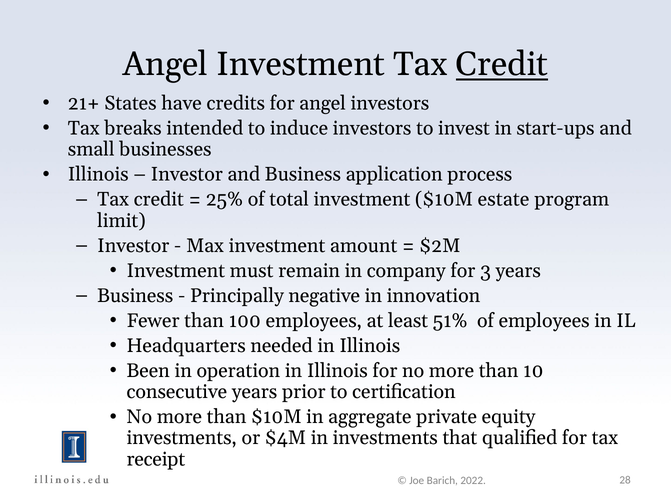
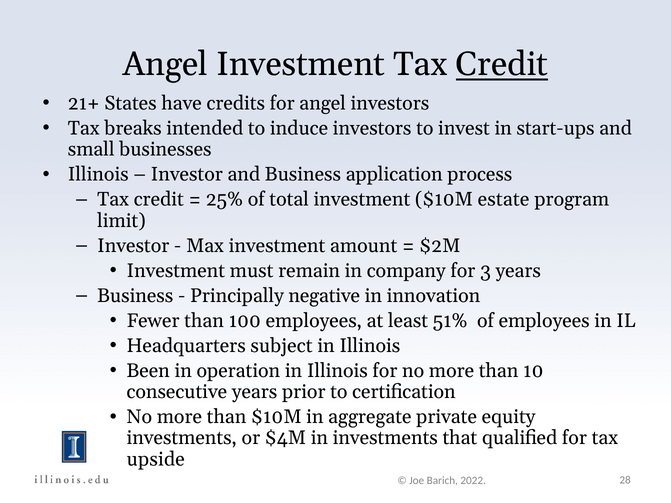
needed: needed -> subject
receipt: receipt -> upside
